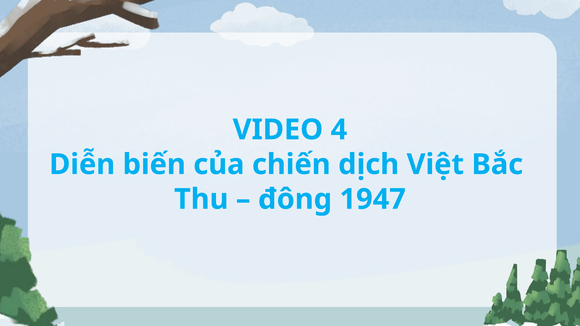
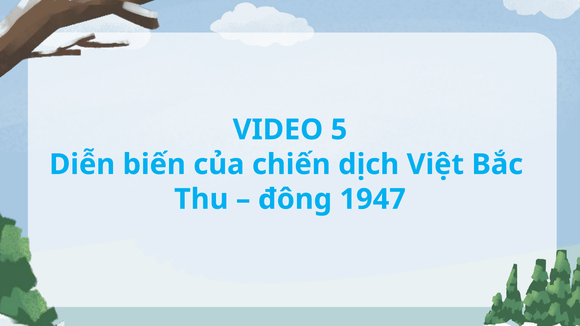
4: 4 -> 5
